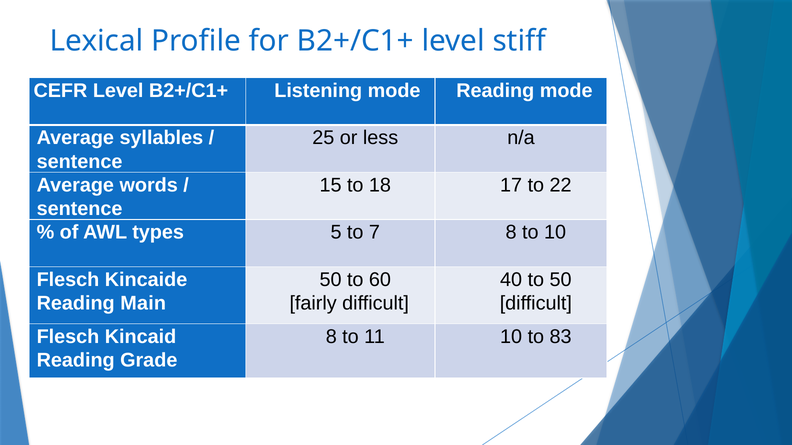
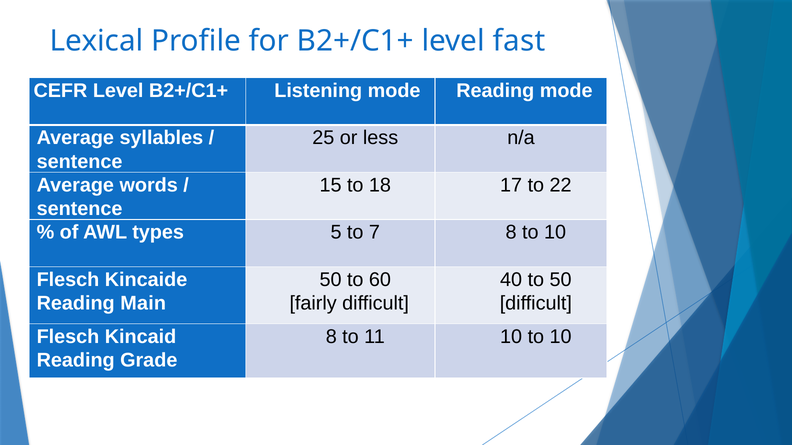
stiff: stiff -> fast
10 to 83: 83 -> 10
